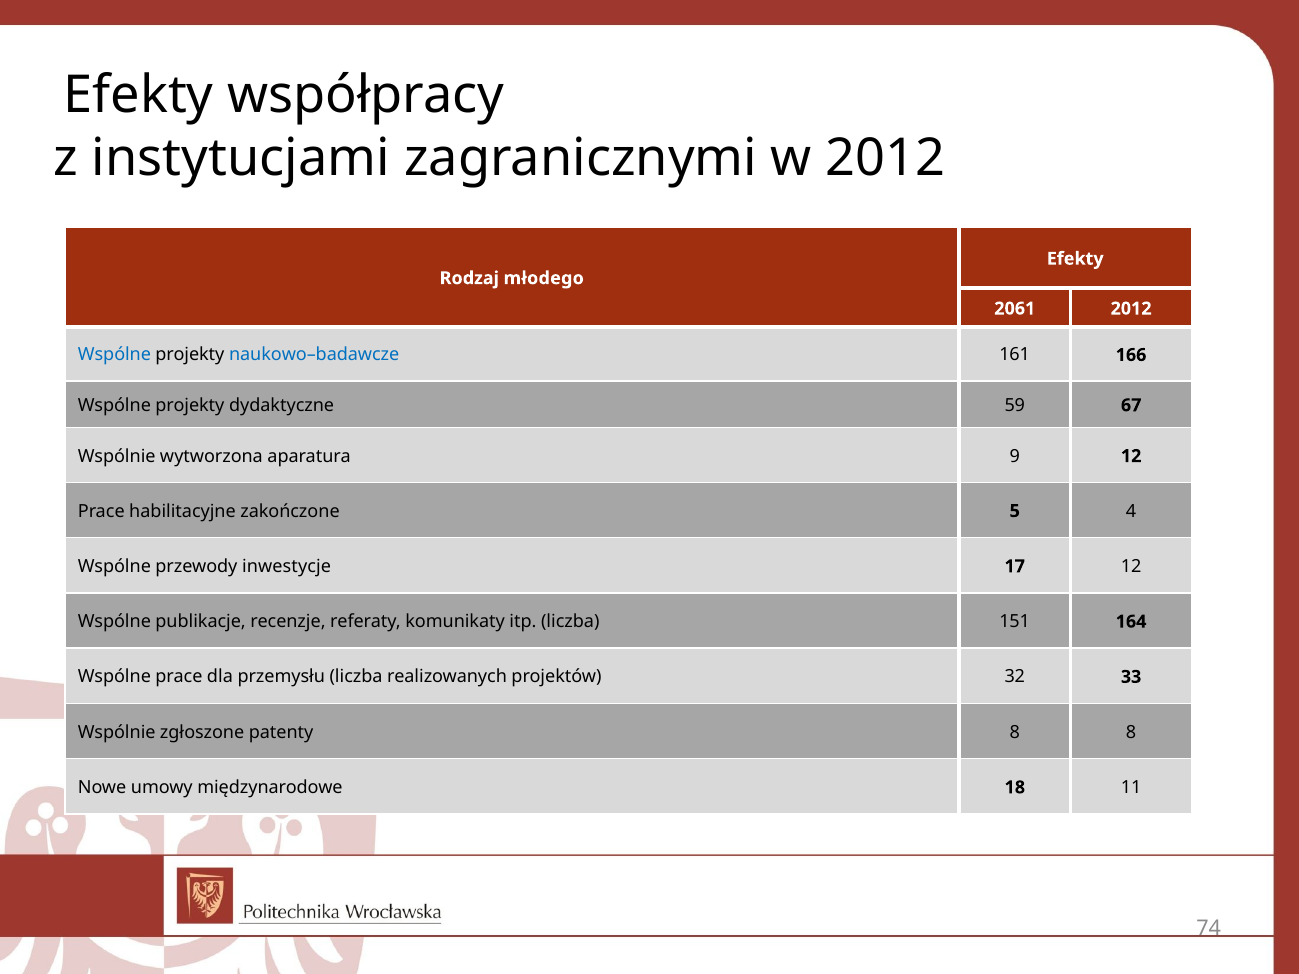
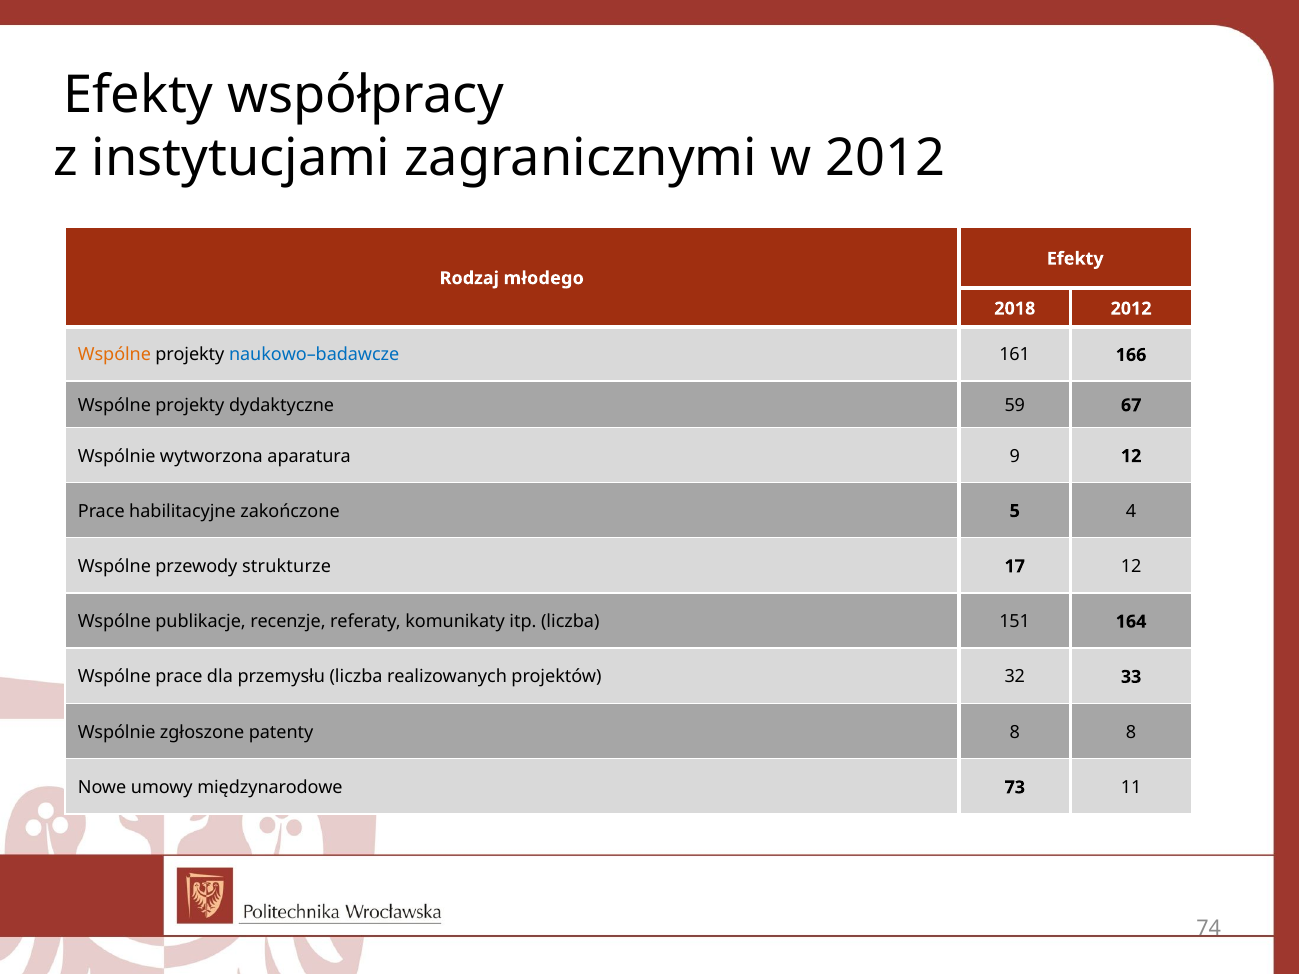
2061: 2061 -> 2018
Wspólne at (114, 355) colour: blue -> orange
inwestycje: inwestycje -> strukturze
18: 18 -> 73
